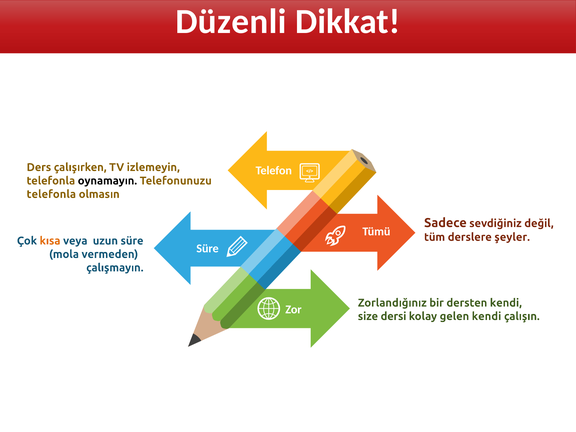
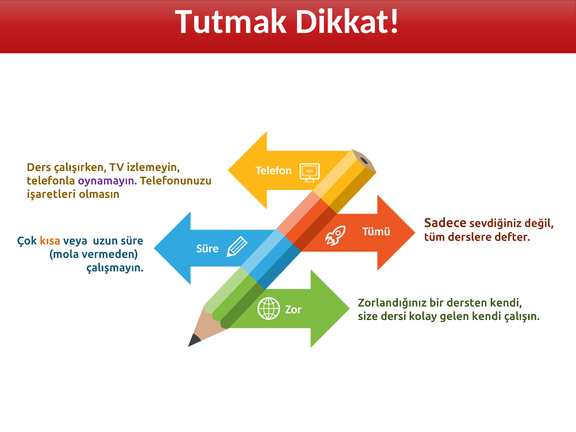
Düzenli: Düzenli -> Tutmak
oynamayın colour: black -> purple
telefonla at (51, 194): telefonla -> işaretleri
şeyler: şeyler -> defter
